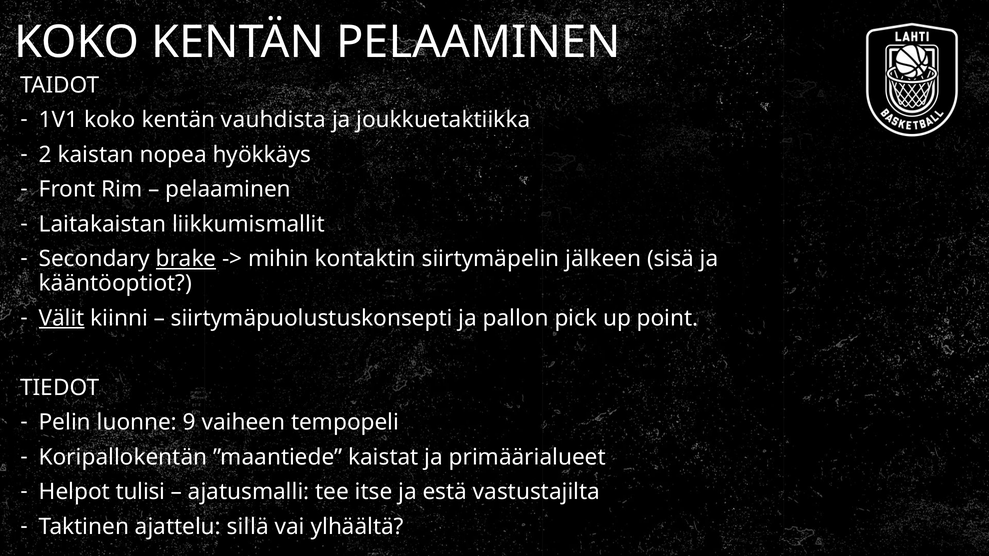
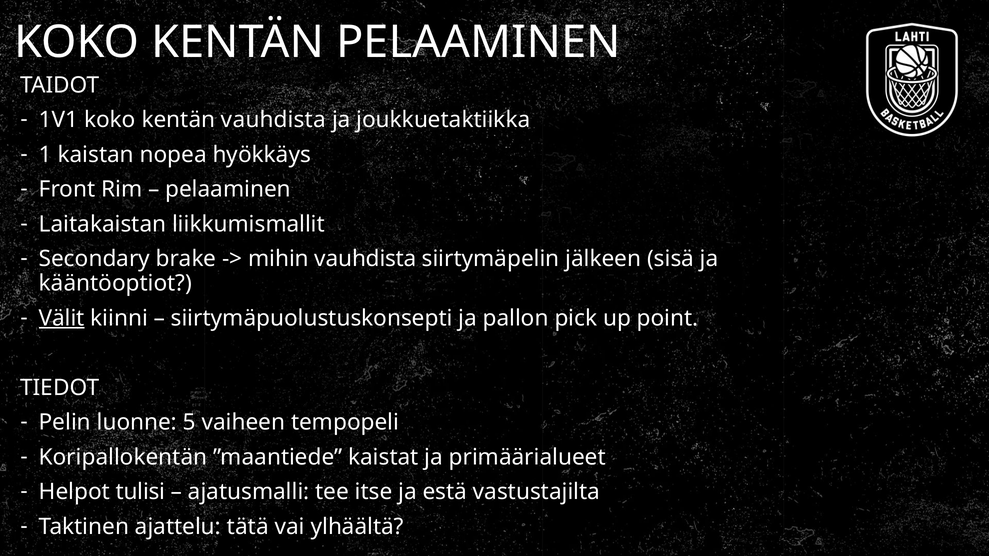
2: 2 -> 1
brake underline: present -> none
mihin kontaktin: kontaktin -> vauhdista
9: 9 -> 5
sillä: sillä -> tätä
